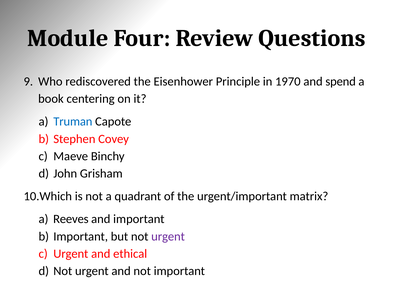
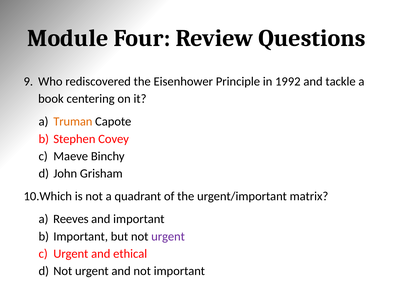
1970: 1970 -> 1992
spend: spend -> tackle
Truman colour: blue -> orange
